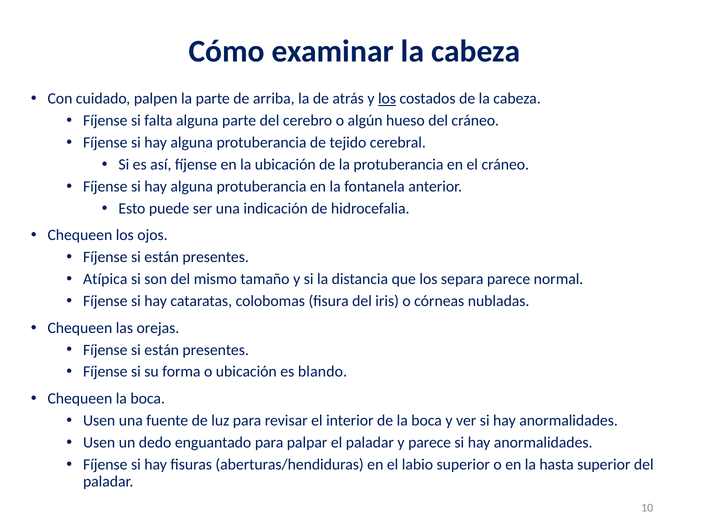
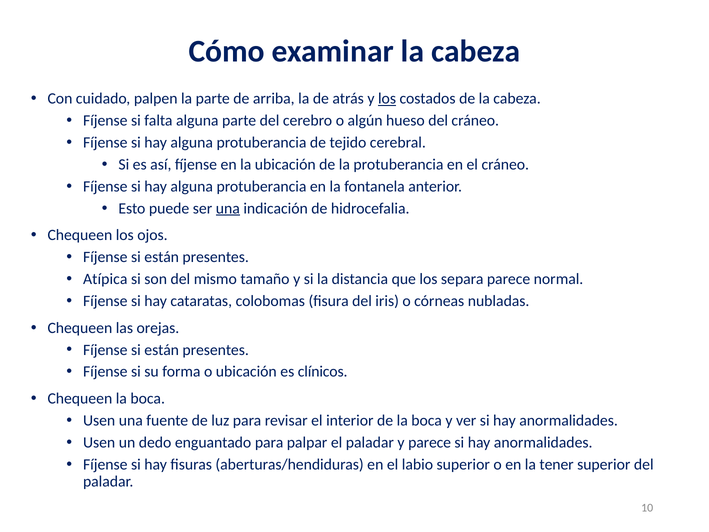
una at (228, 208) underline: none -> present
blando: blando -> clínicos
hasta: hasta -> tener
